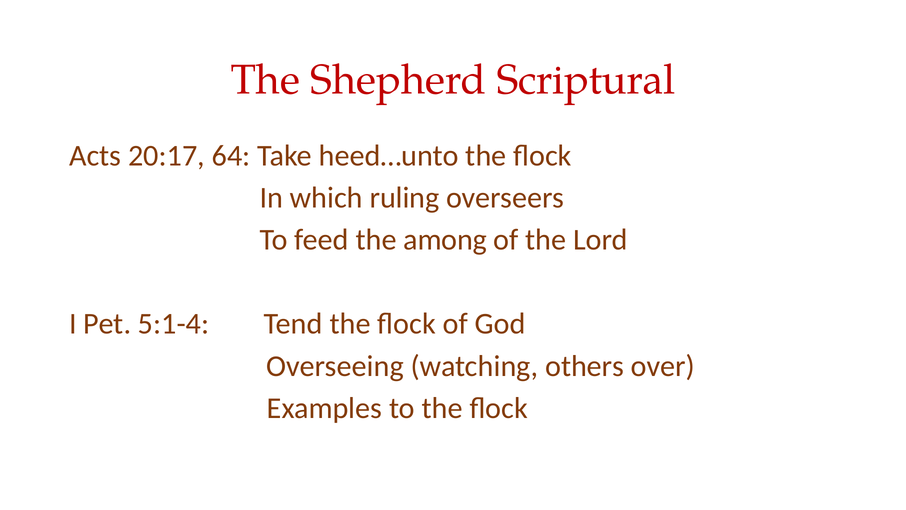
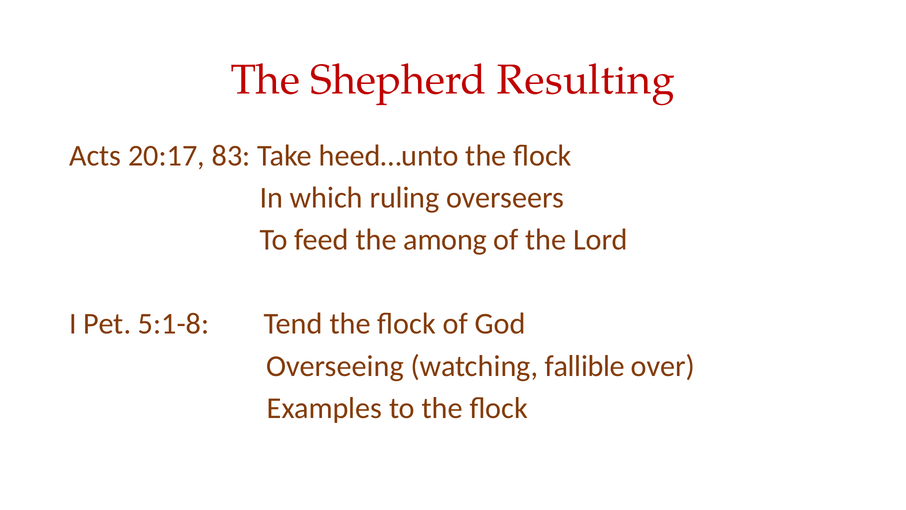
Scriptural: Scriptural -> Resulting
64: 64 -> 83
5:1-4: 5:1-4 -> 5:1-8
others: others -> fallible
